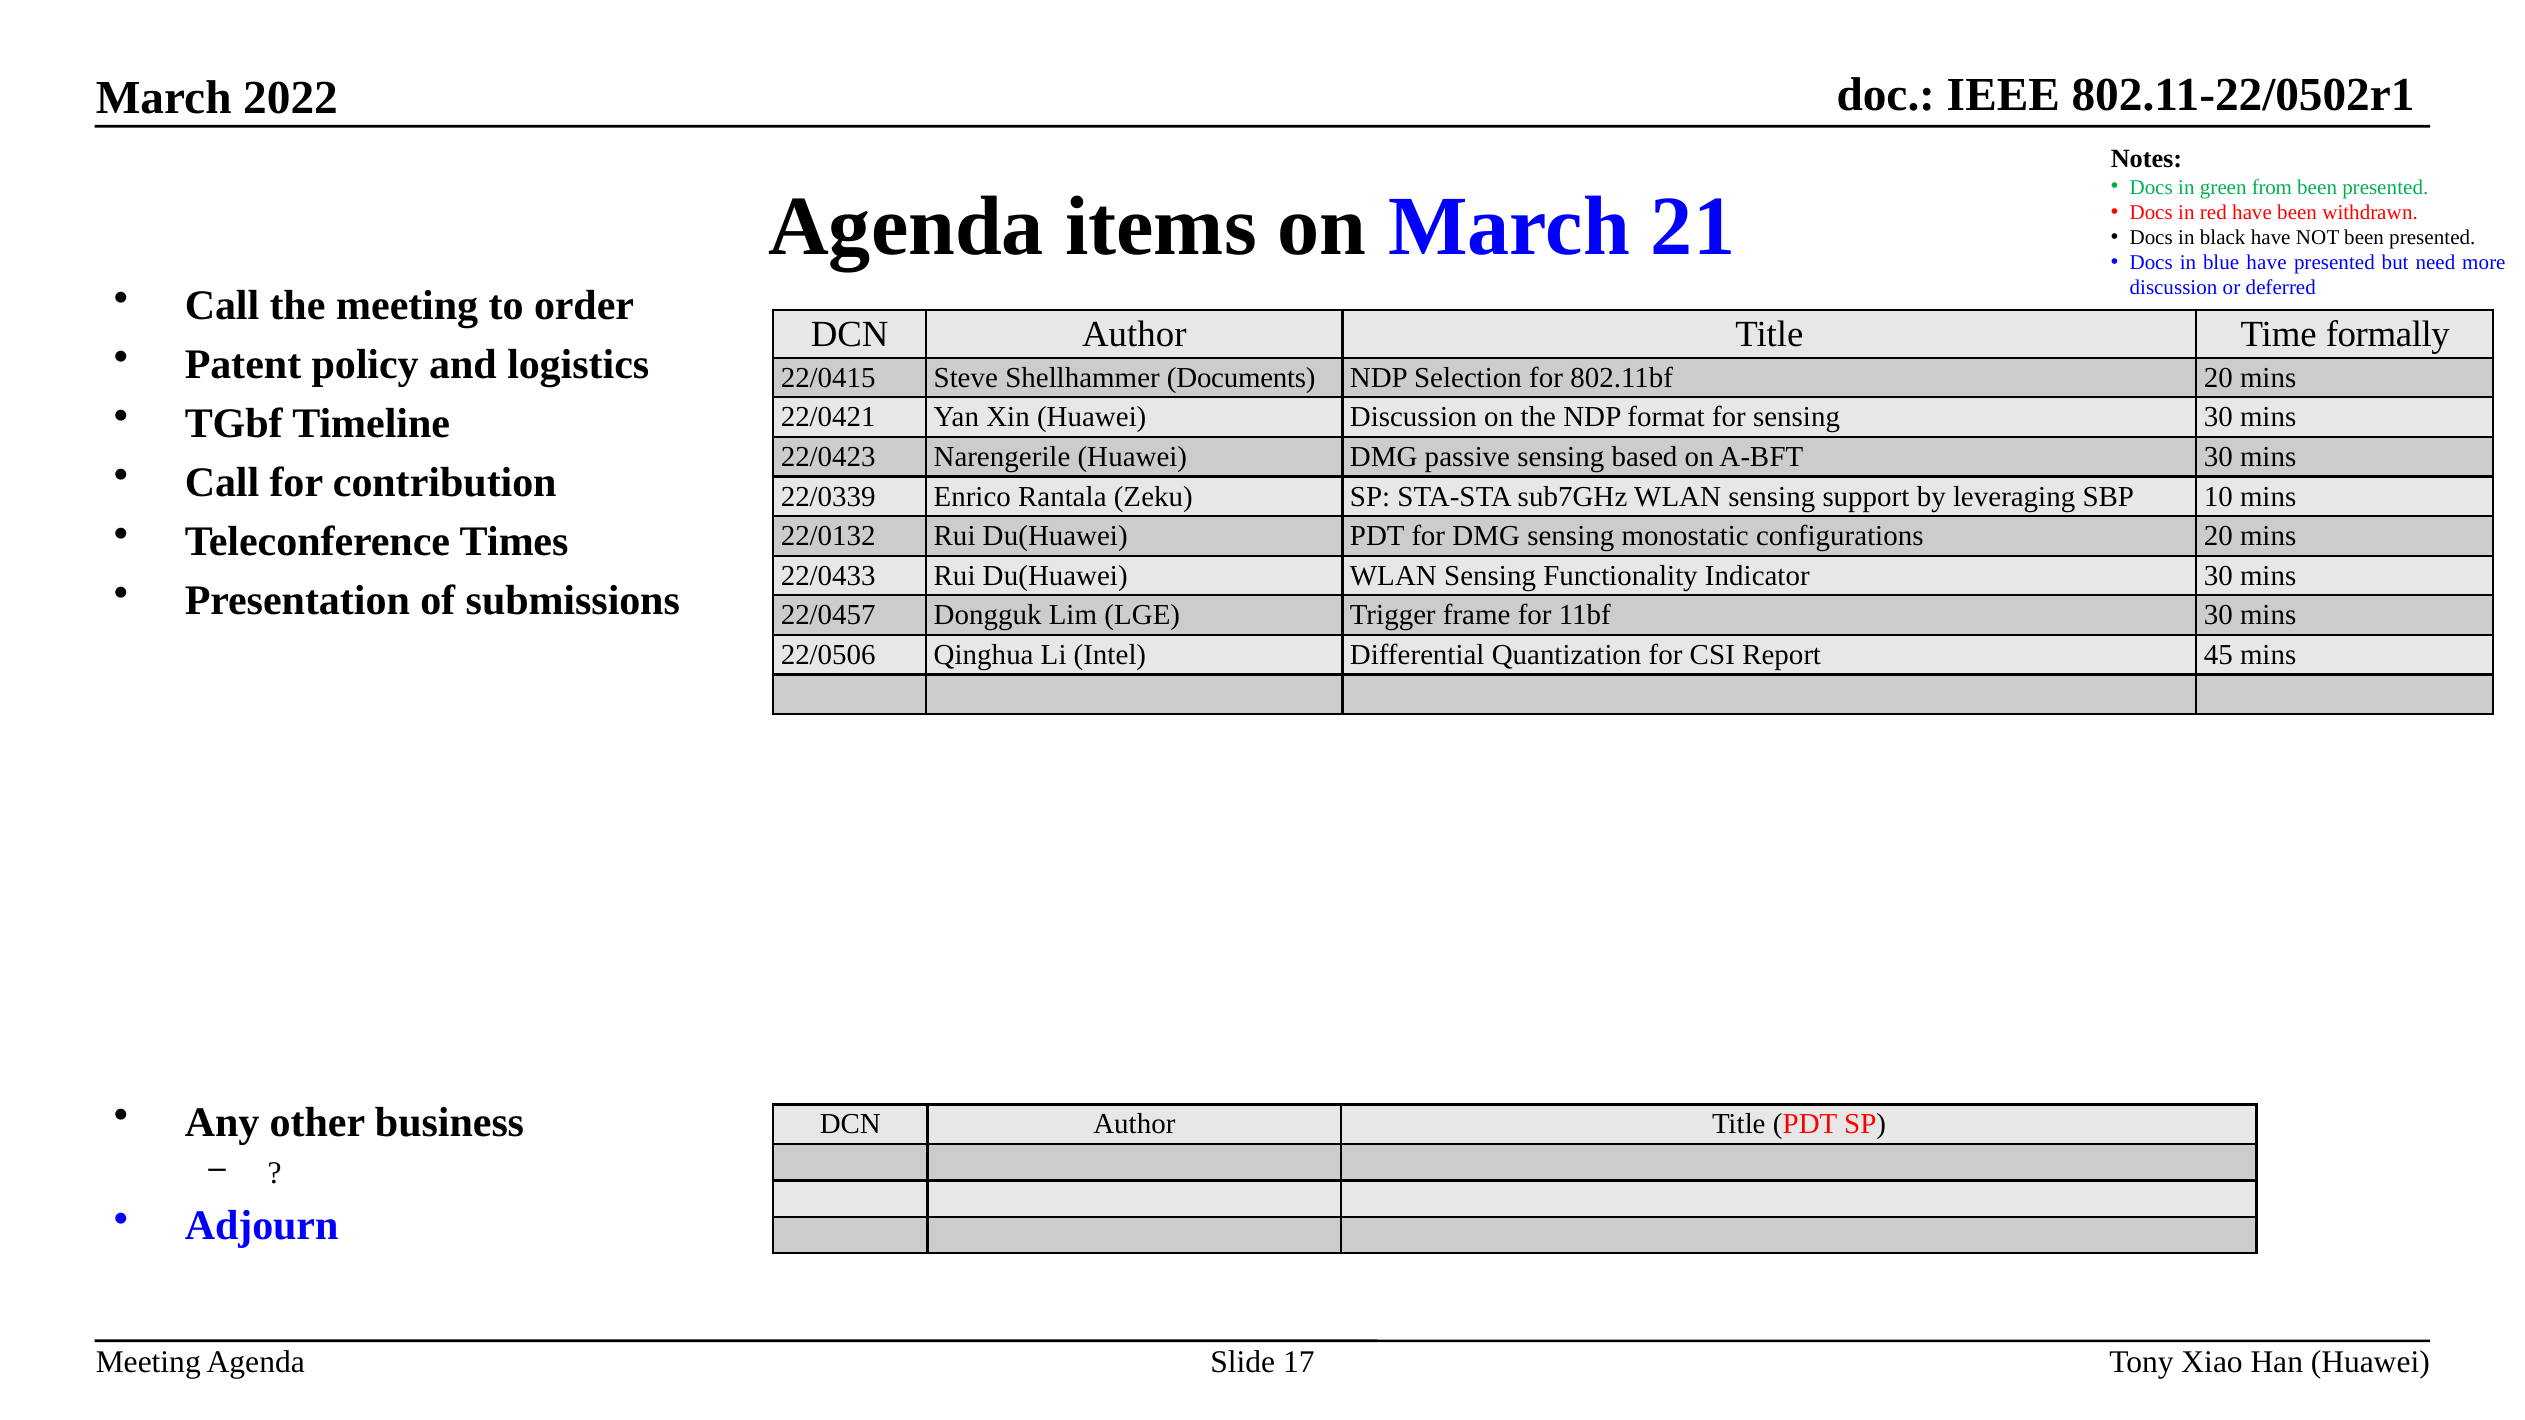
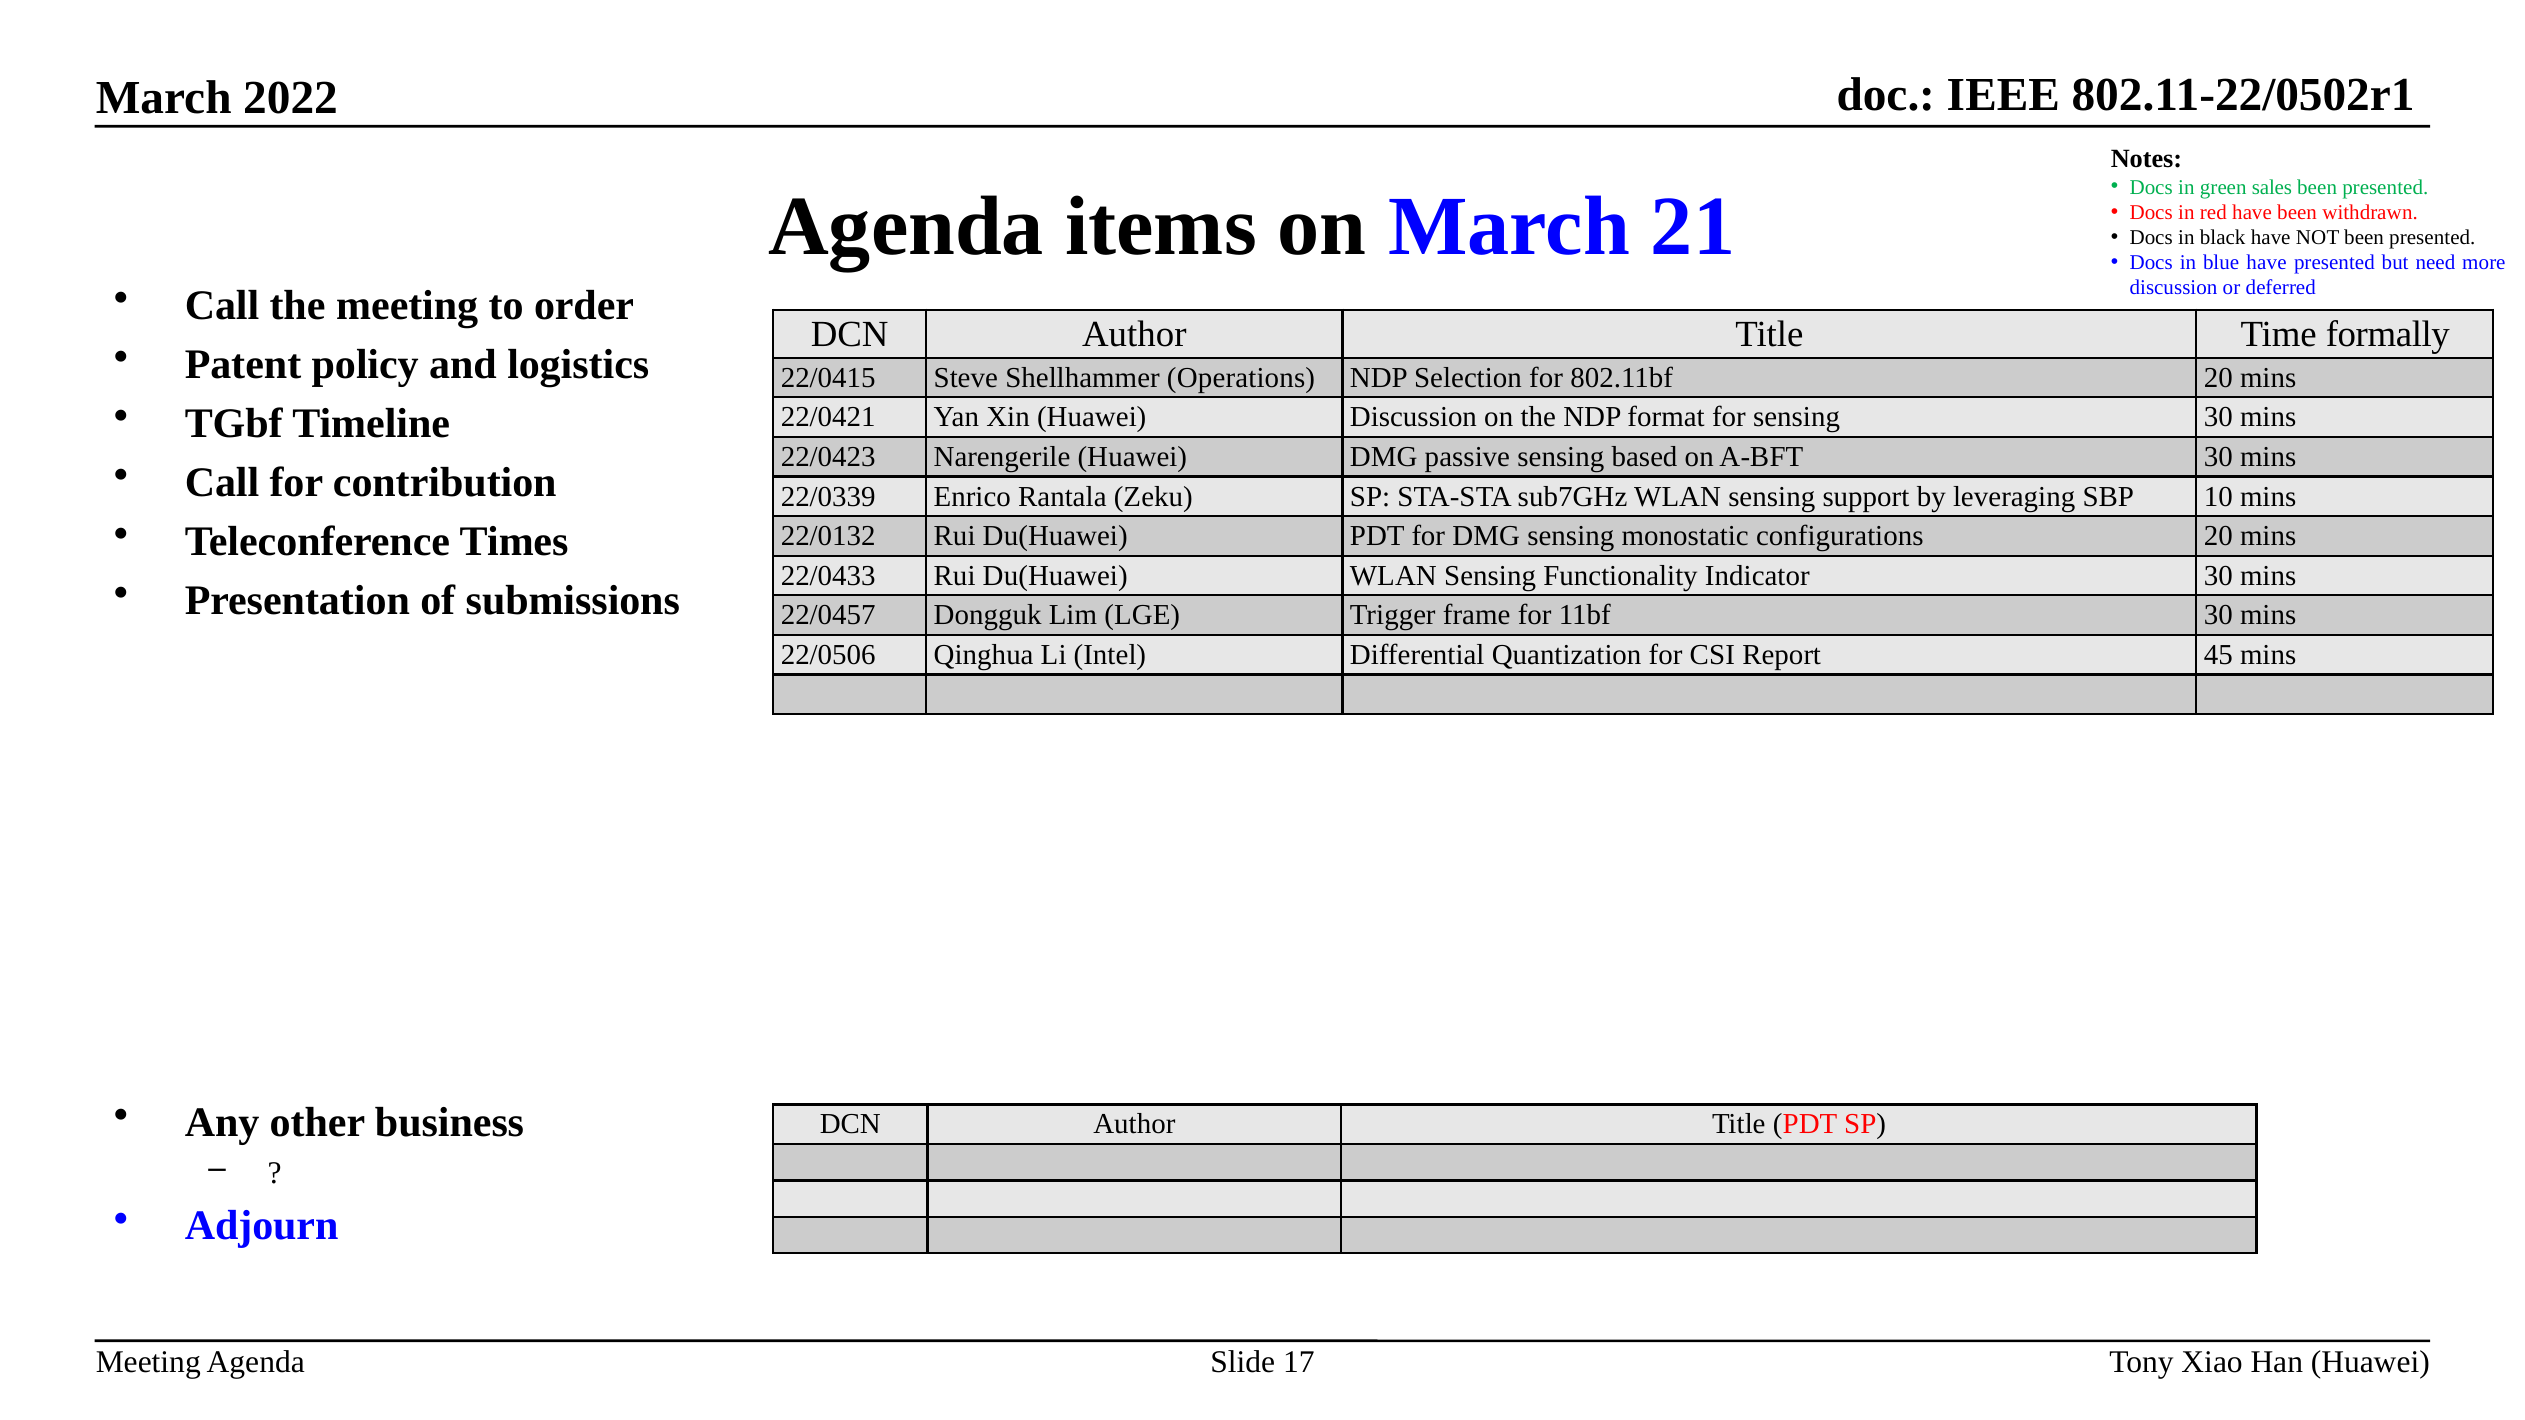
from: from -> sales
Documents: Documents -> Operations
